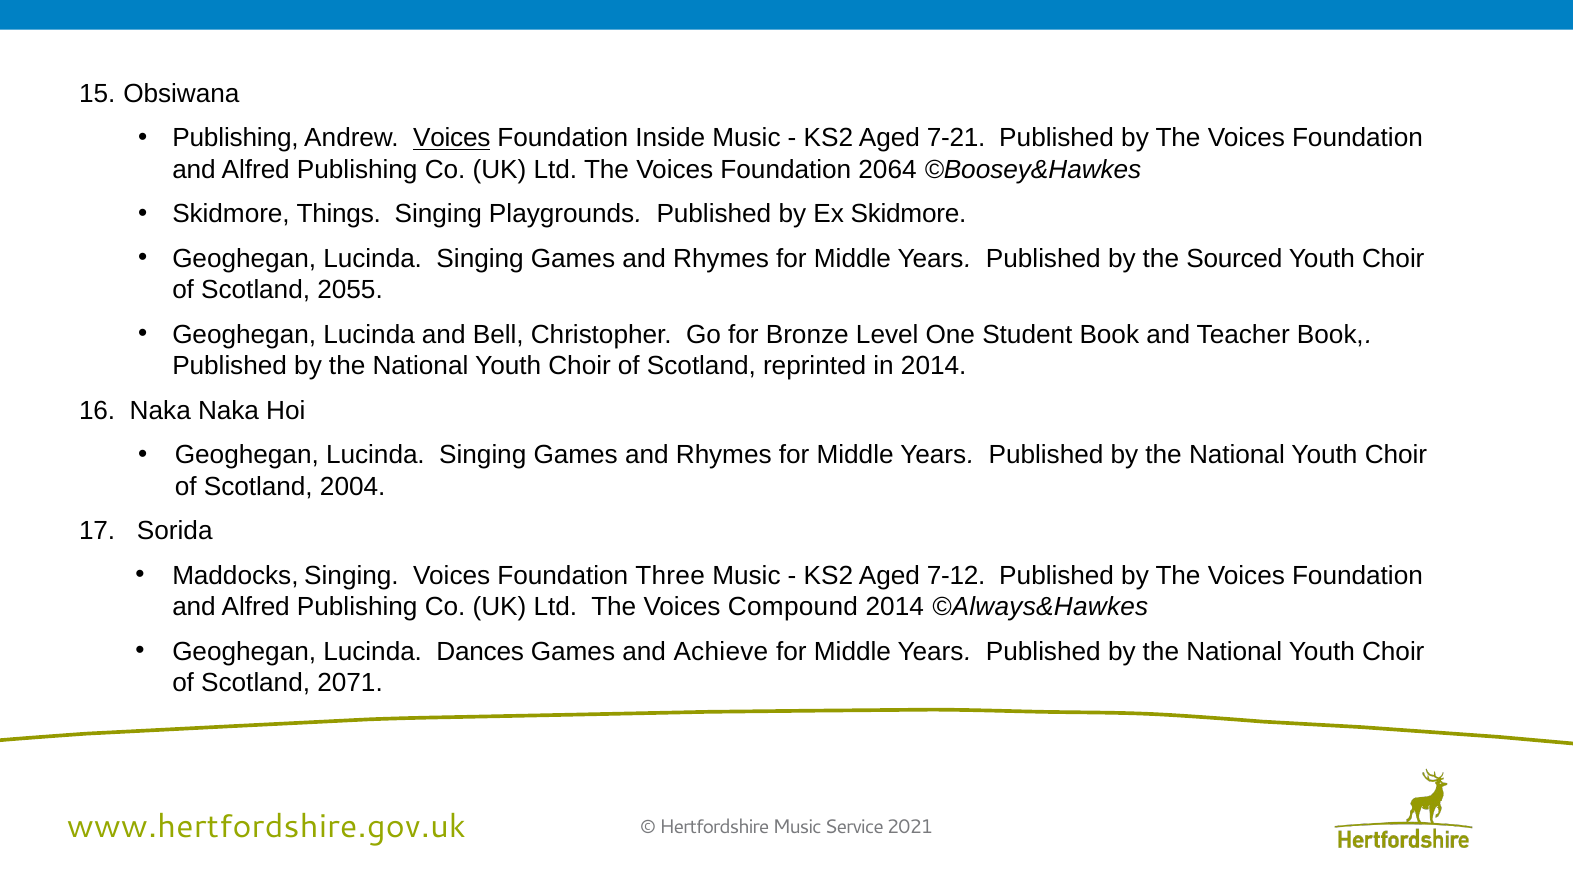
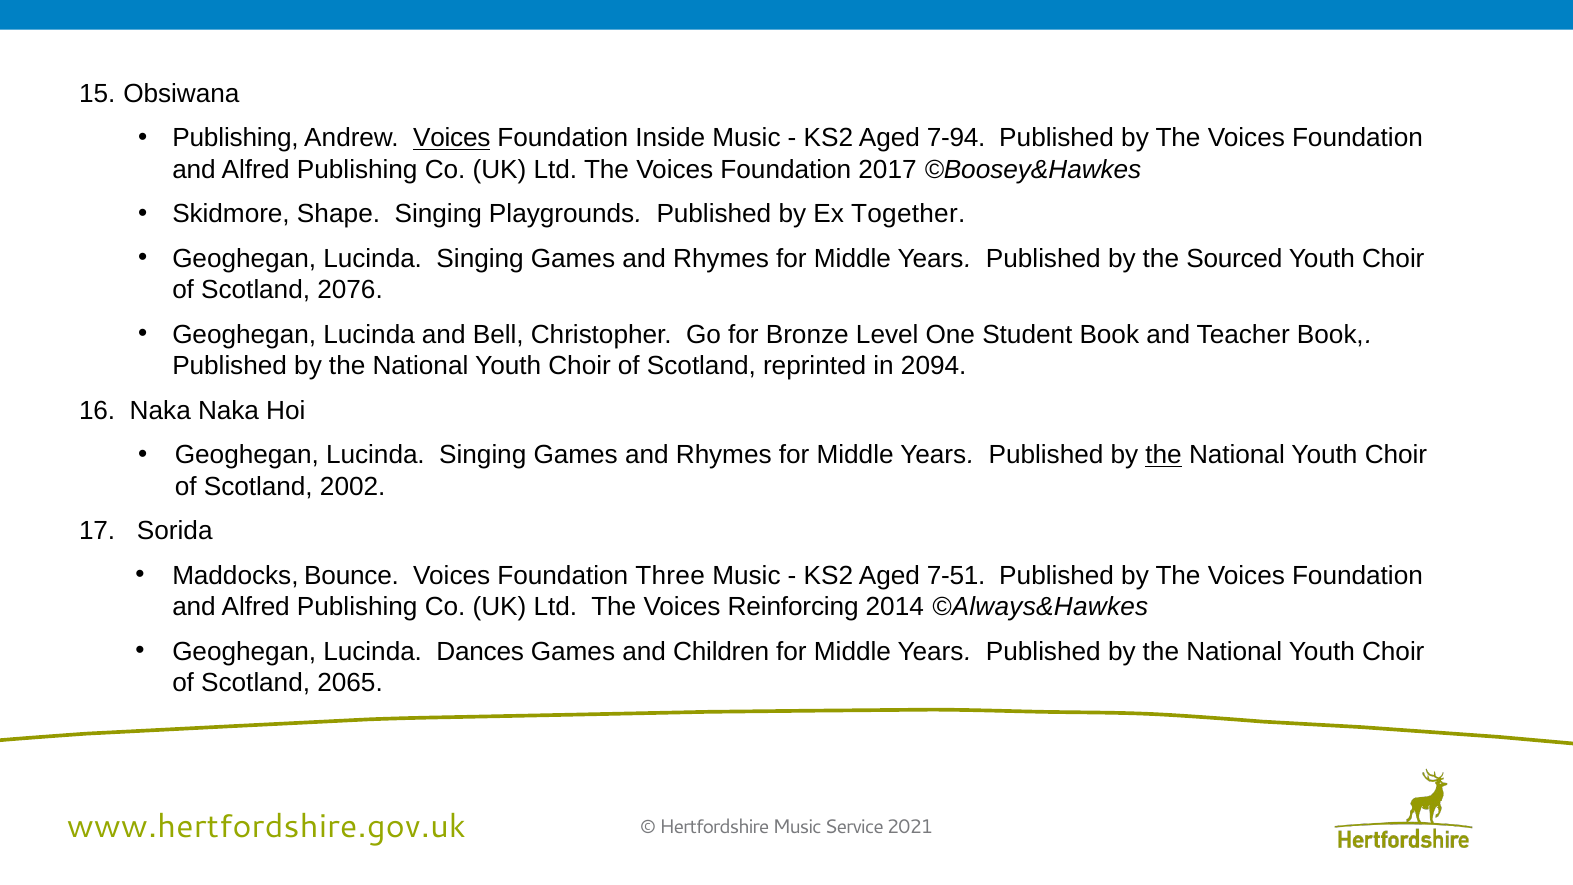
7-21: 7-21 -> 7-94
2064: 2064 -> 2017
Things: Things -> Shape
Ex Skidmore: Skidmore -> Together
2055: 2055 -> 2076
in 2014: 2014 -> 2094
the at (1164, 455) underline: none -> present
2004: 2004 -> 2002
Maddocks Singing: Singing -> Bounce
7-12: 7-12 -> 7-51
Compound: Compound -> Reinforcing
Achieve: Achieve -> Children
2071: 2071 -> 2065
